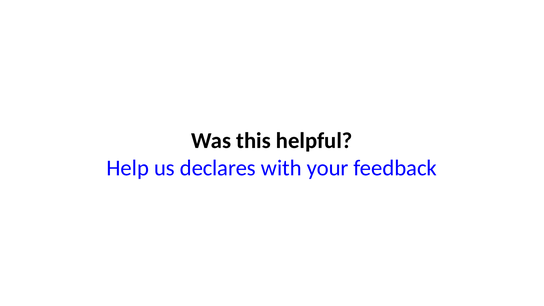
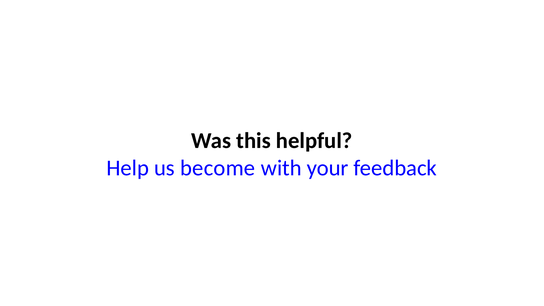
declares: declares -> become
